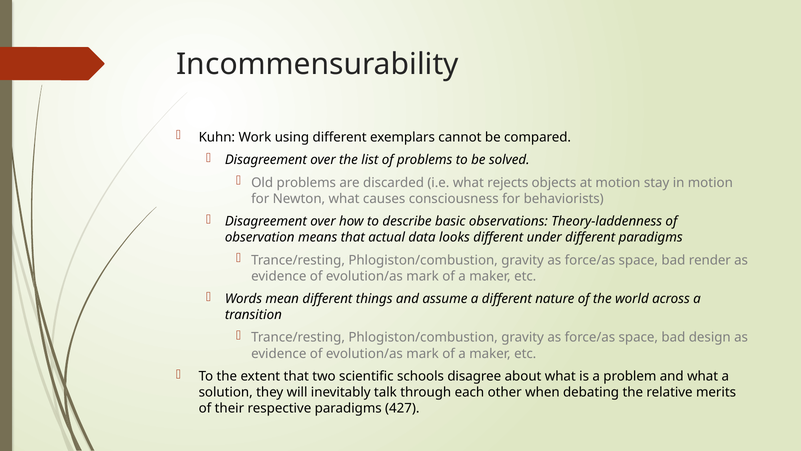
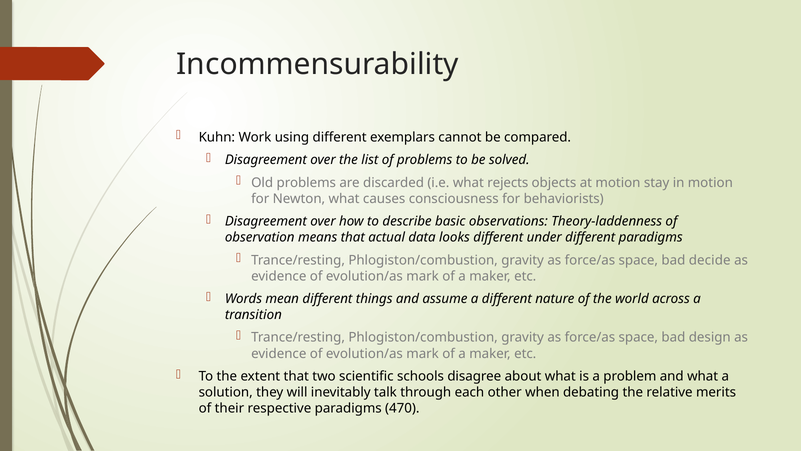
render: render -> decide
427: 427 -> 470
